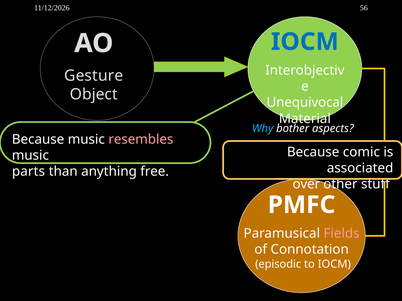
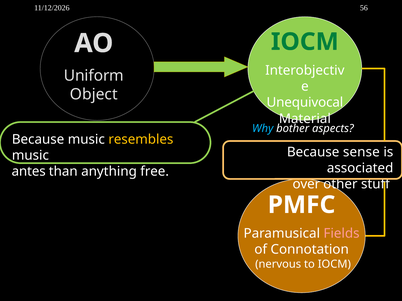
IOCM at (305, 42) colour: blue -> green
Gesture: Gesture -> Uniform
resembles colour: pink -> yellow
comic: comic -> sense
parts: parts -> antes
episodic: episodic -> nervous
